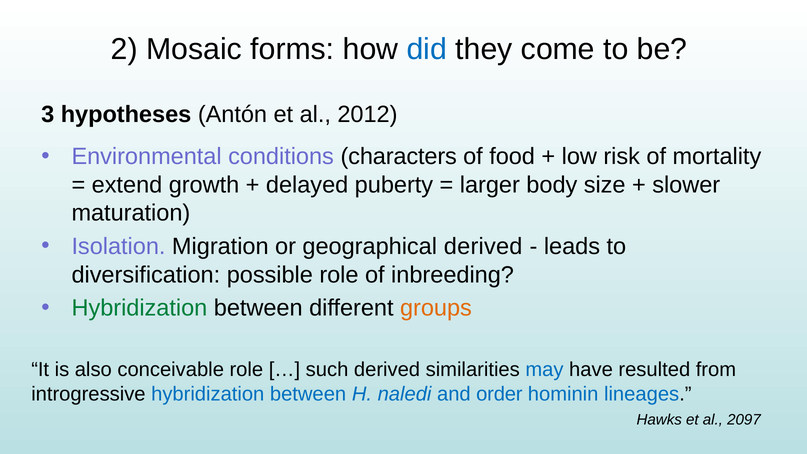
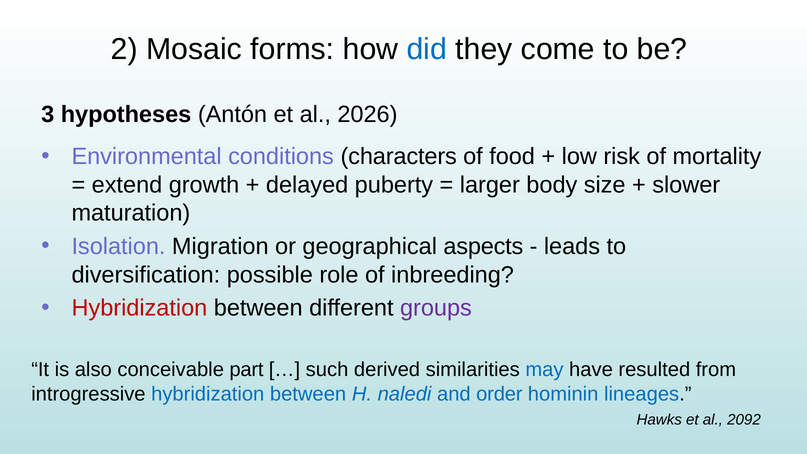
2012: 2012 -> 2026
geographical derived: derived -> aspects
Hybridization at (139, 308) colour: green -> red
groups colour: orange -> purple
conceivable role: role -> part
2097: 2097 -> 2092
